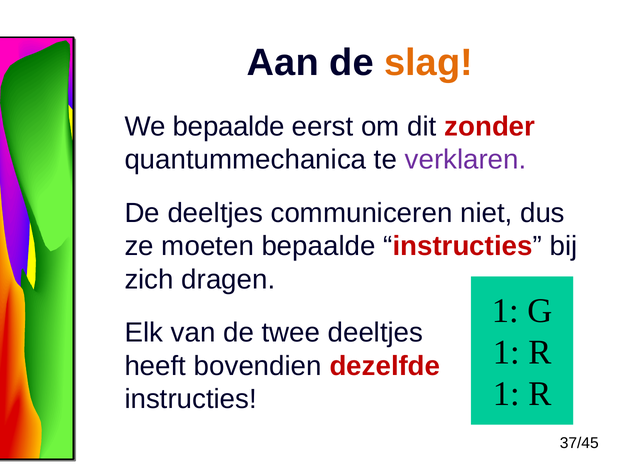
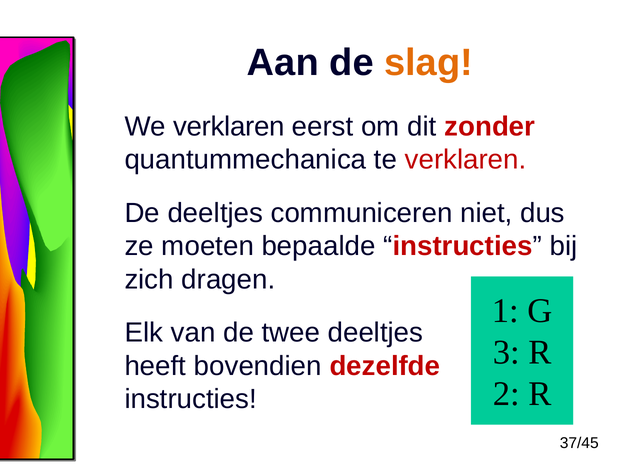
We bepaalde: bepaalde -> verklaren
verklaren at (466, 160) colour: purple -> red
1 at (506, 353): 1 -> 3
1 at (506, 394): 1 -> 2
